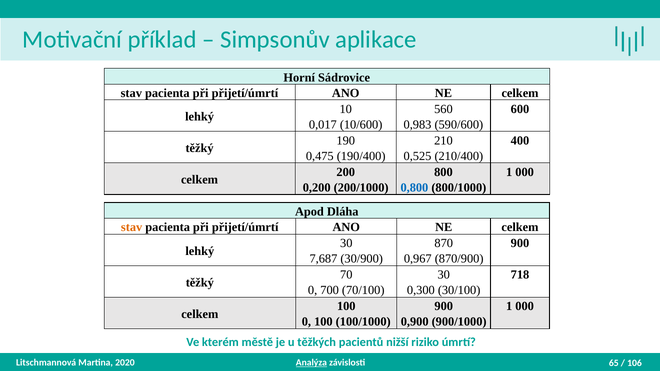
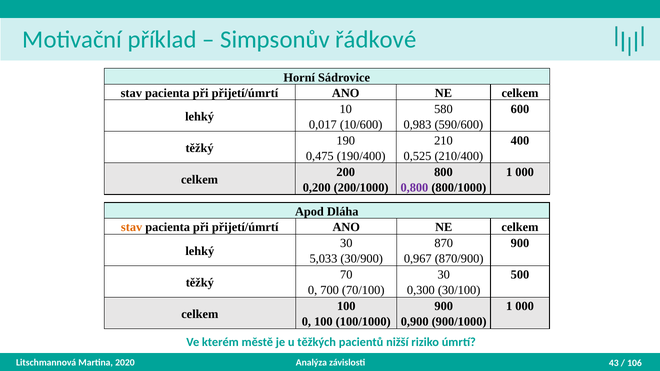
aplikace: aplikace -> řádkové
560: 560 -> 580
0,800 colour: blue -> purple
7,687: 7,687 -> 5,033
718: 718 -> 500
65: 65 -> 43
Analýza underline: present -> none
